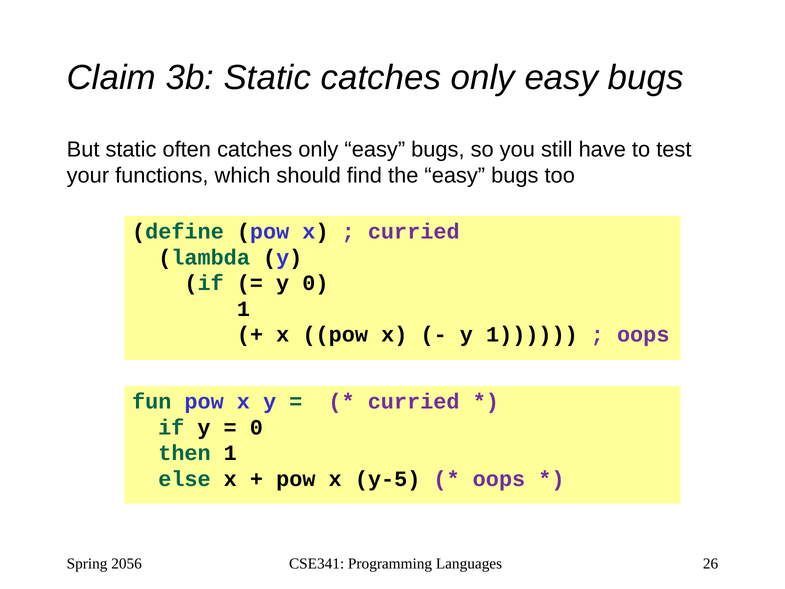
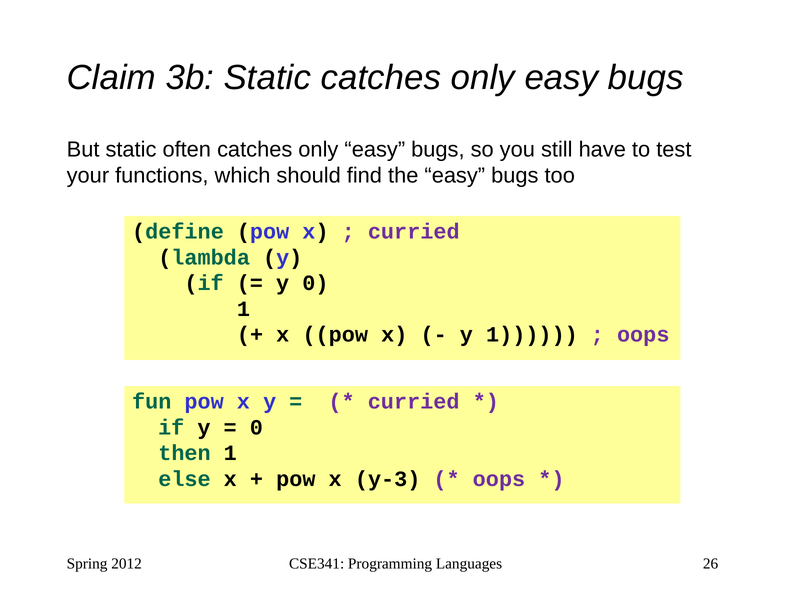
y-5: y-5 -> y-3
2056: 2056 -> 2012
